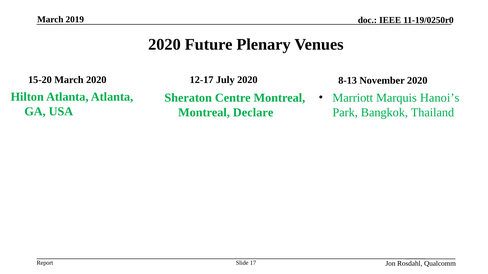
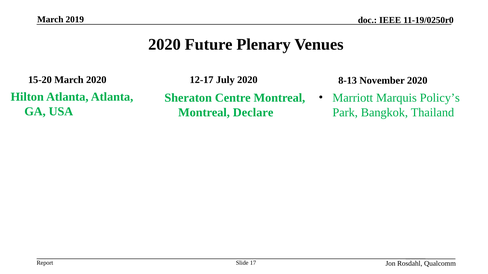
Hanoi’s: Hanoi’s -> Policy’s
